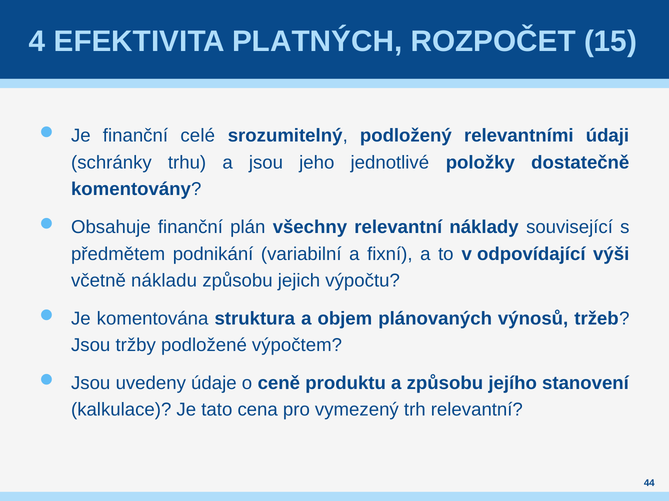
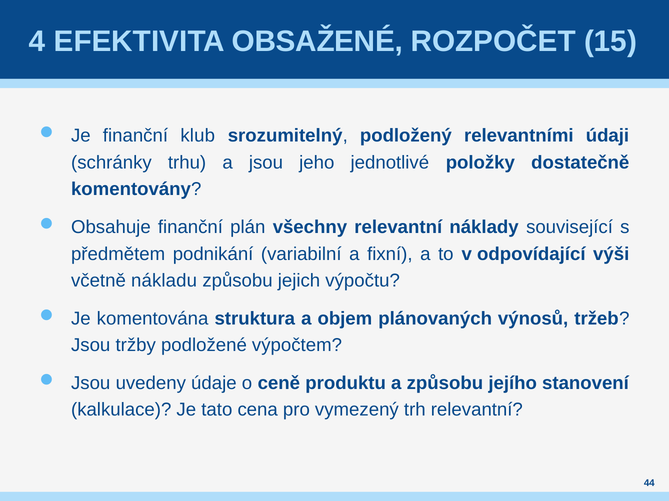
PLATNÝCH: PLATNÝCH -> OBSAŽENÉ
celé: celé -> klub
